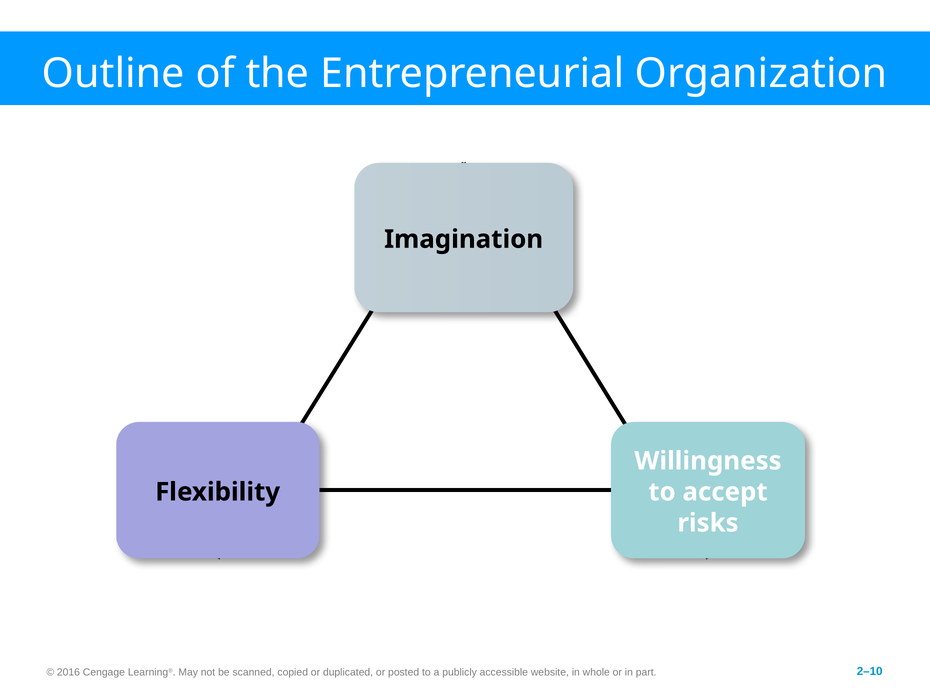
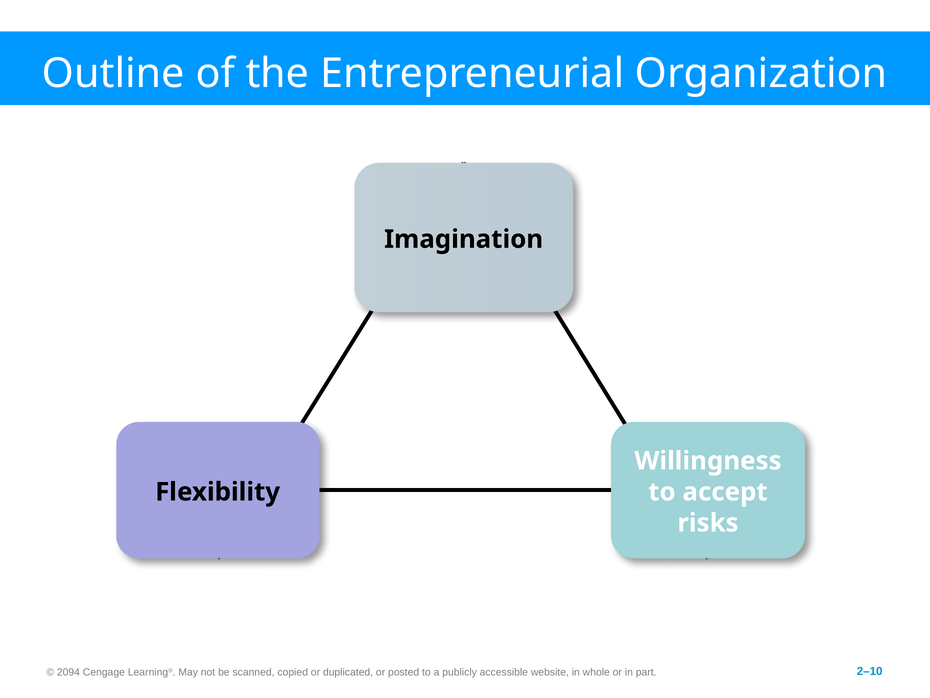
2016: 2016 -> 2094
